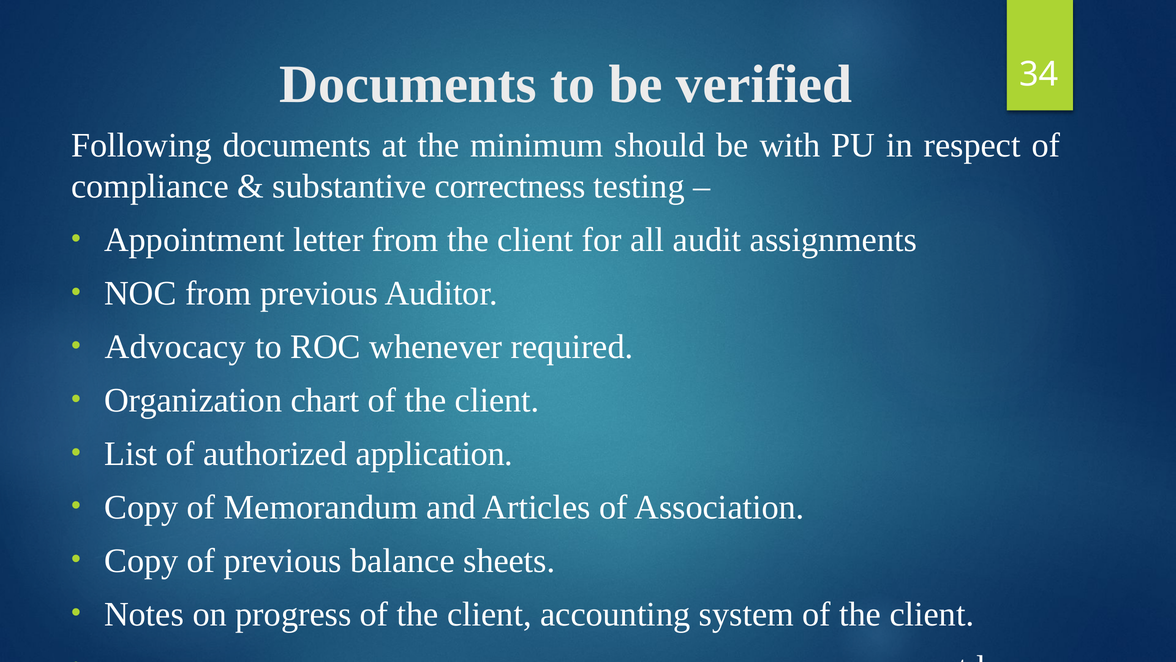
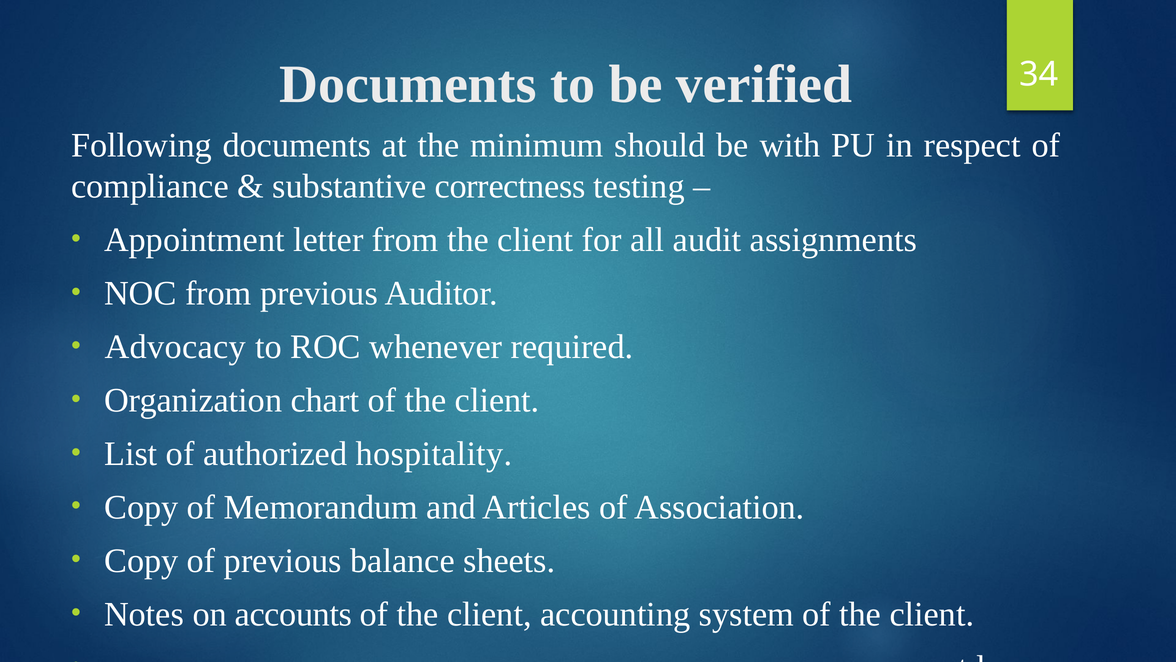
application: application -> hospitality
progress: progress -> accounts
